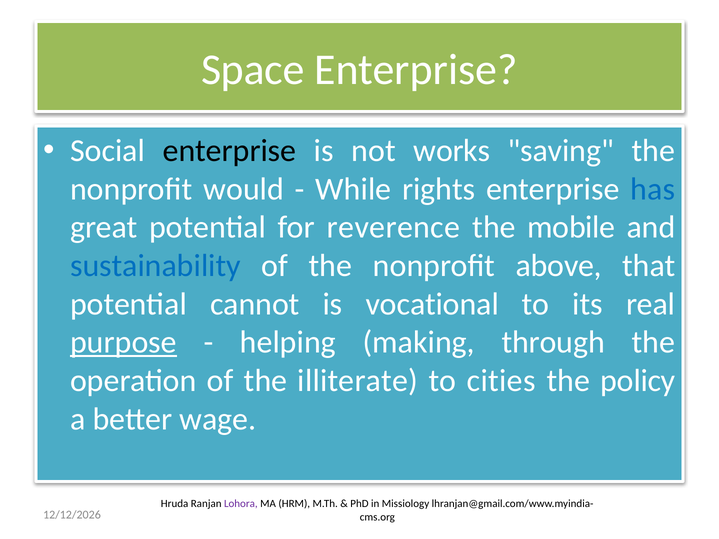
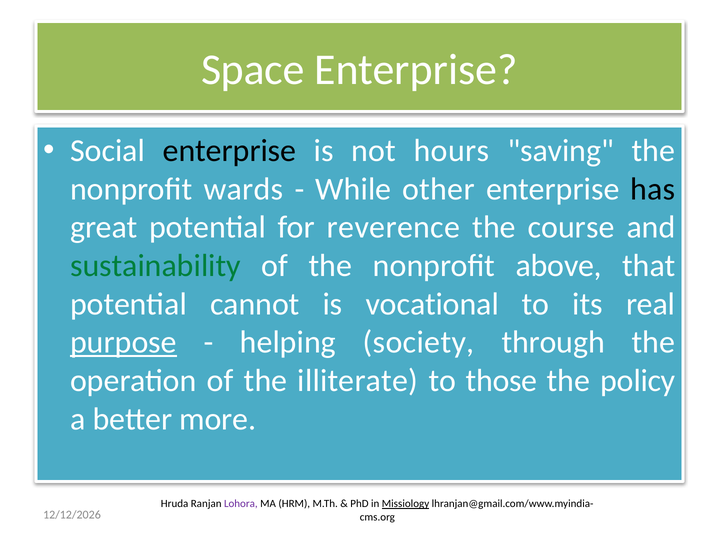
works: works -> hours
would: would -> wards
rights: rights -> other
has colour: blue -> black
mobile: mobile -> course
sustainability colour: blue -> green
making: making -> society
cities: cities -> those
wage: wage -> more
Missiology underline: none -> present
